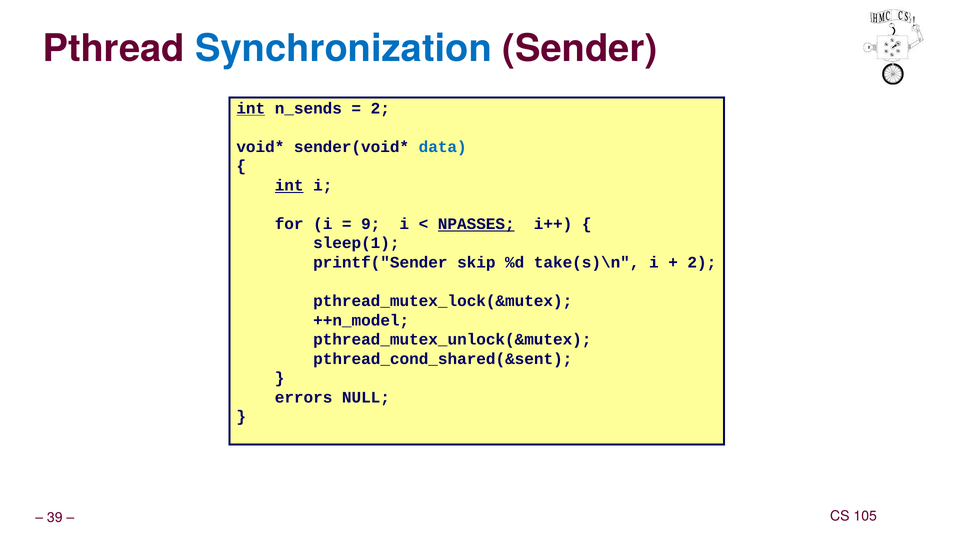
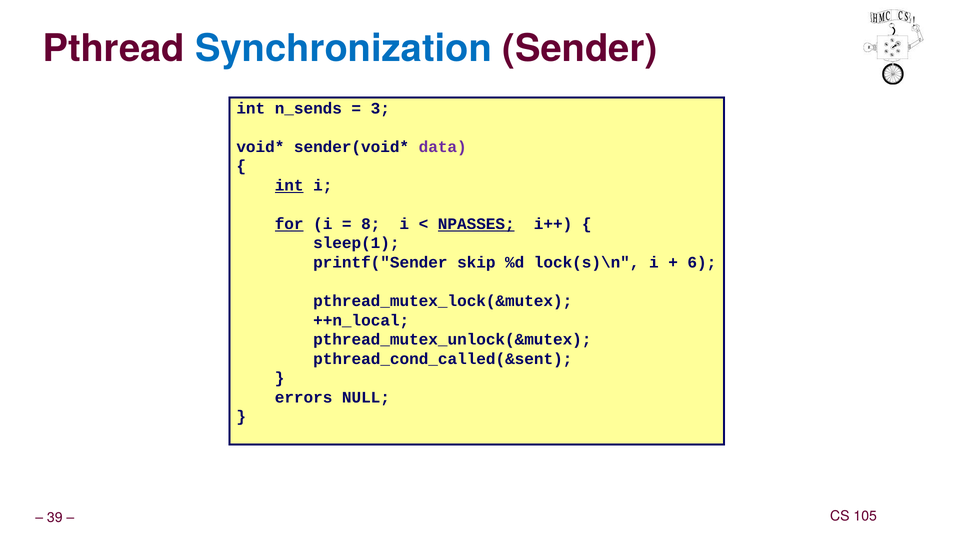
int at (251, 108) underline: present -> none
2 at (380, 108): 2 -> 3
data colour: blue -> purple
for underline: none -> present
9: 9 -> 8
take(s)\n: take(s)\n -> lock(s)\n
2 at (702, 262): 2 -> 6
++n_model: ++n_model -> ++n_local
pthread_cond_shared(&sent: pthread_cond_shared(&sent -> pthread_cond_called(&sent
